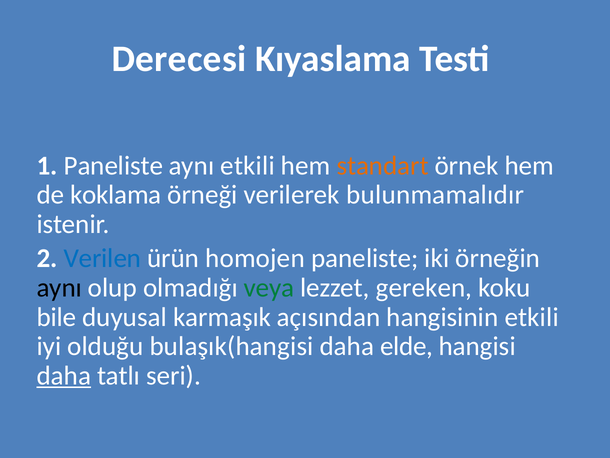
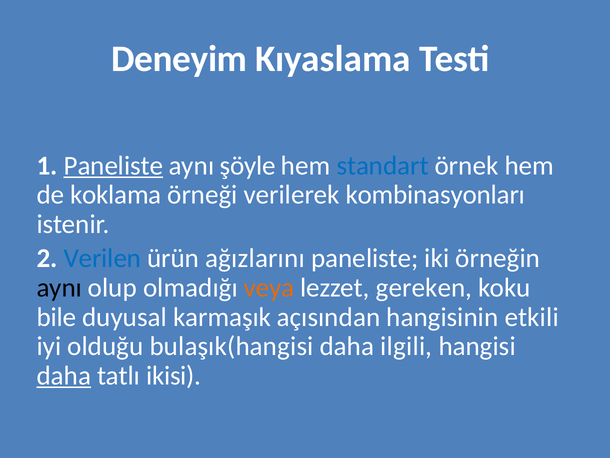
Derecesi: Derecesi -> Deneyim
Paneliste at (113, 165) underline: none -> present
aynı etkili: etkili -> şöyle
standart colour: orange -> blue
bulunmamalıdır: bulunmamalıdır -> kombinasyonları
homojen: homojen -> ağızlarını
veya colour: green -> orange
elde: elde -> ilgili
seri: seri -> ikisi
